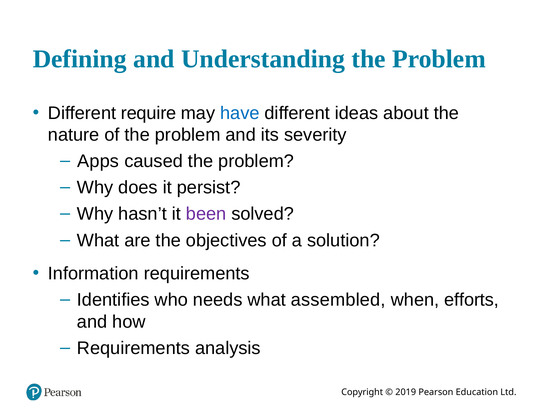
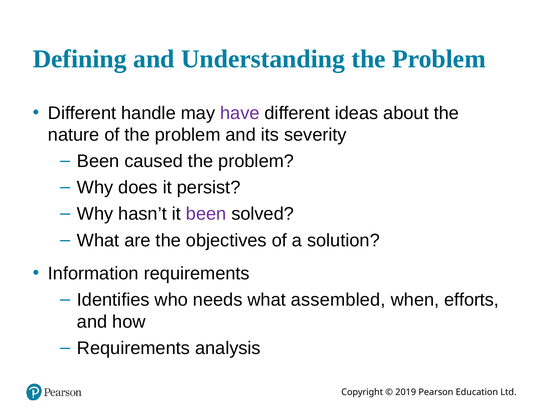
require: require -> handle
have colour: blue -> purple
Apps at (98, 161): Apps -> Been
